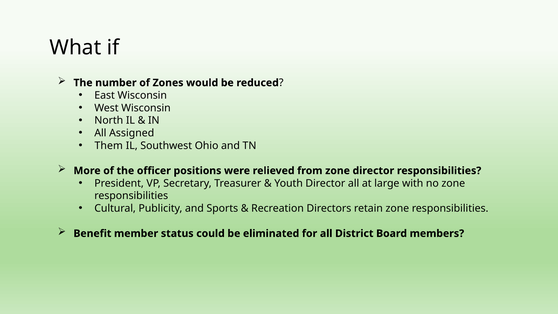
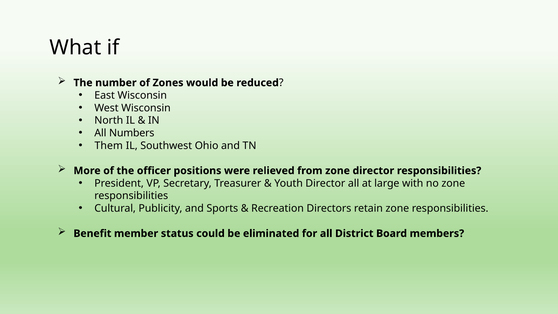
Assigned: Assigned -> Numbers
